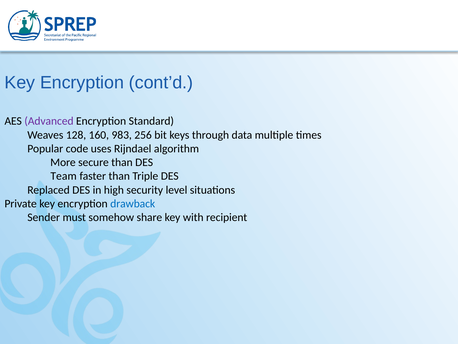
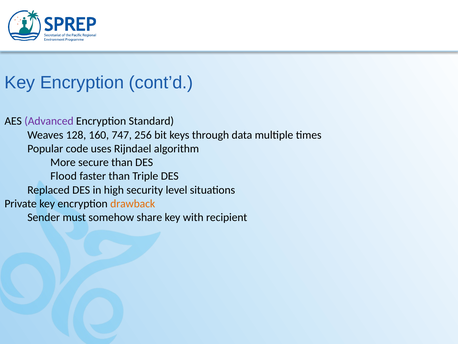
983: 983 -> 747
Team: Team -> Flood
drawback colour: blue -> orange
